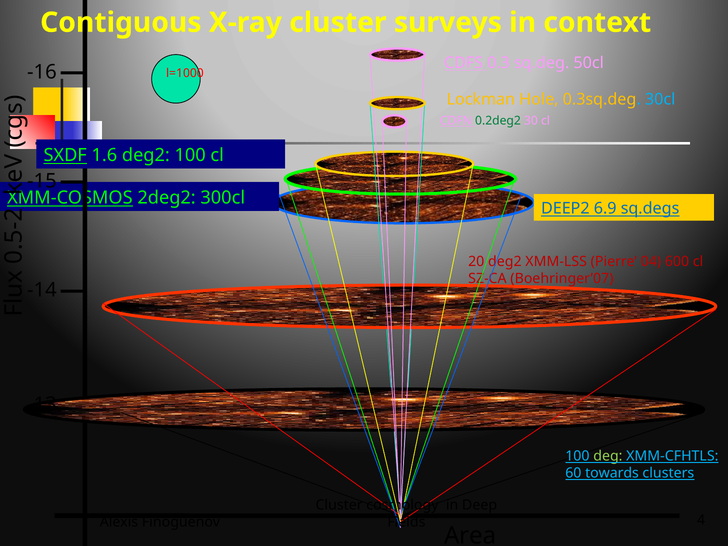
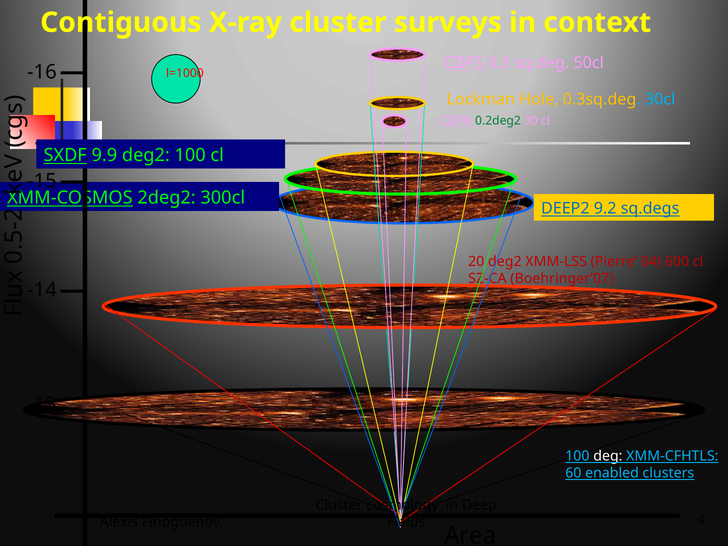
1.6: 1.6 -> 9.9
6.9: 6.9 -> 9.2
deg colour: light green -> white
towards: towards -> enabled
